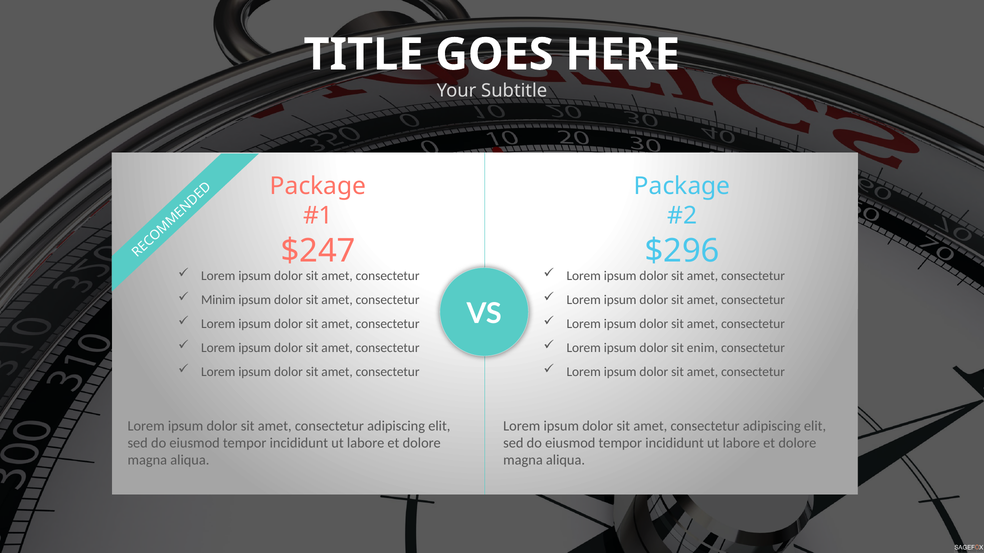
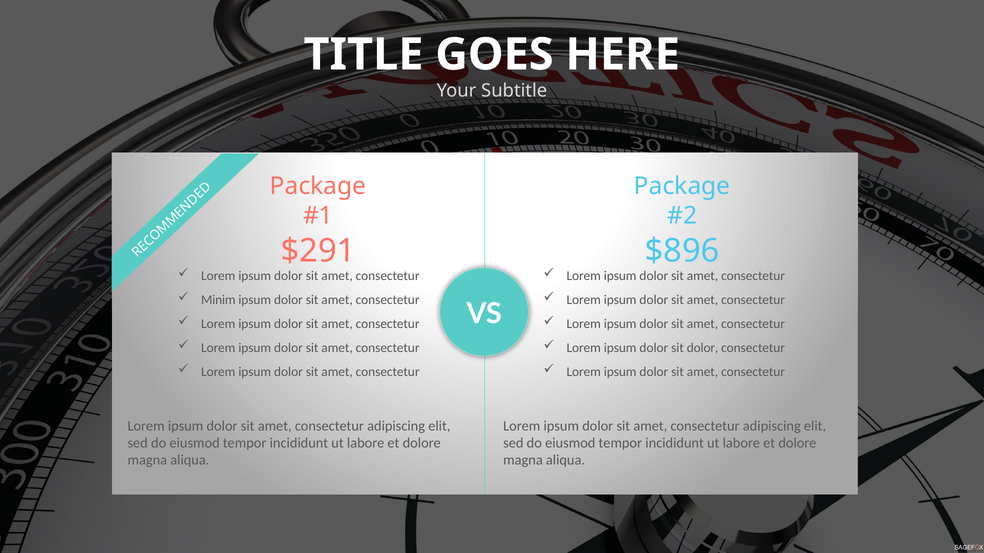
$247: $247 -> $291
$296: $296 -> $896
sit enim: enim -> dolor
